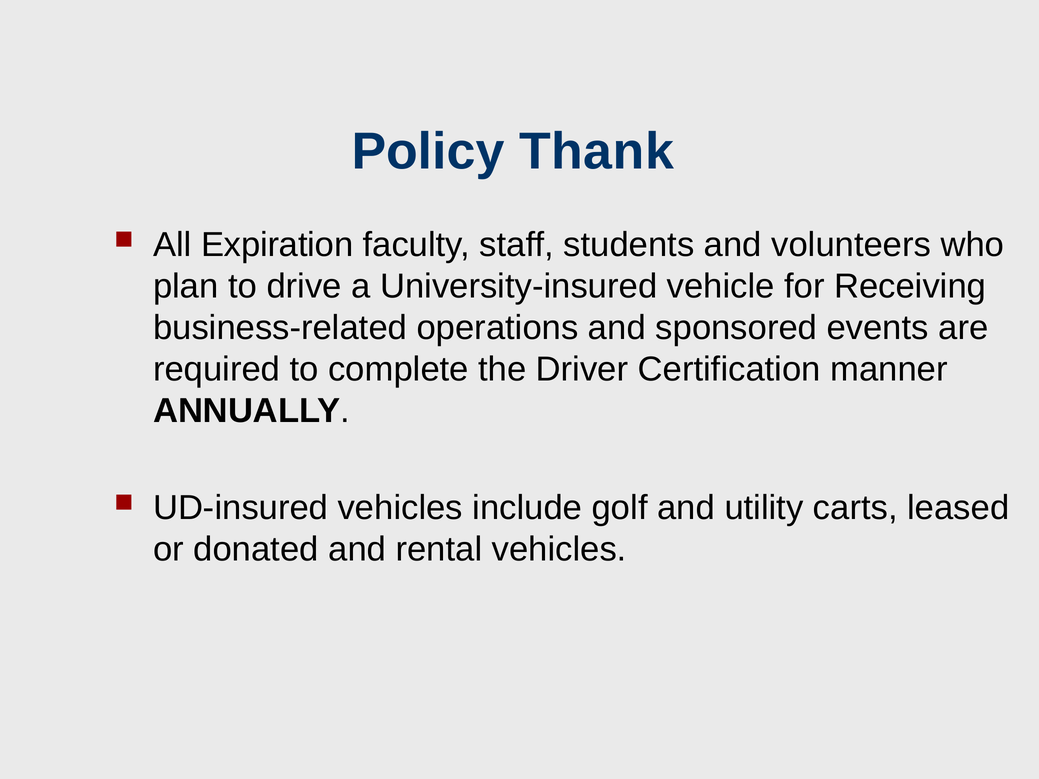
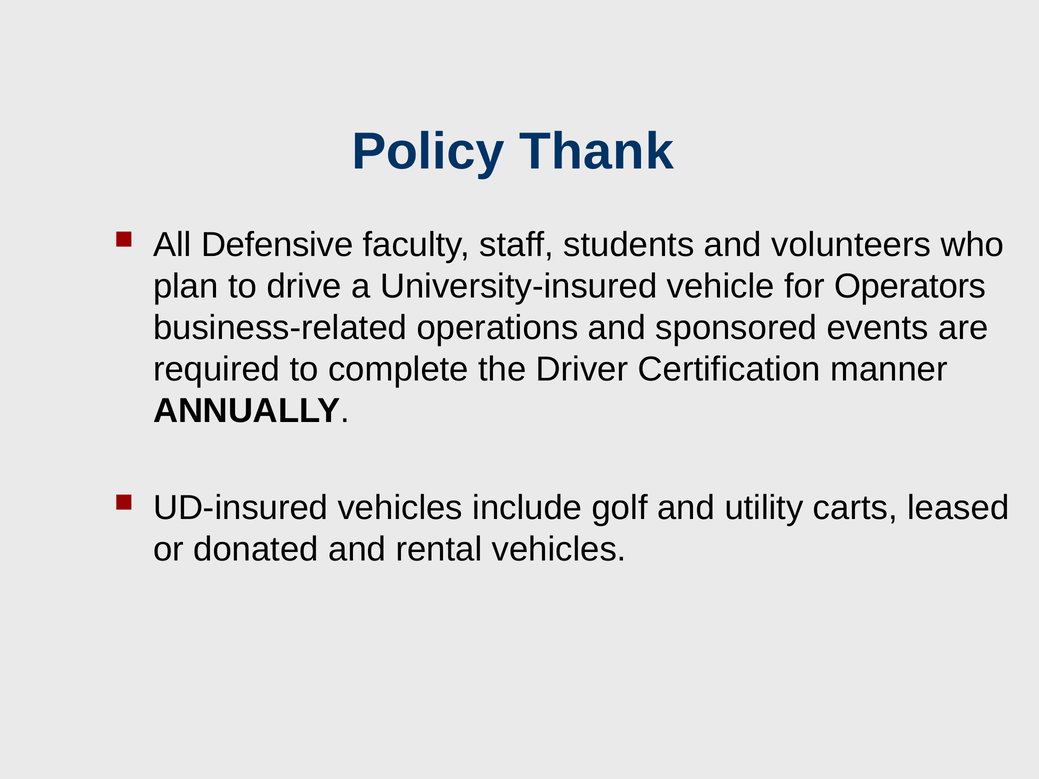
Expiration: Expiration -> Defensive
Receiving: Receiving -> Operators
